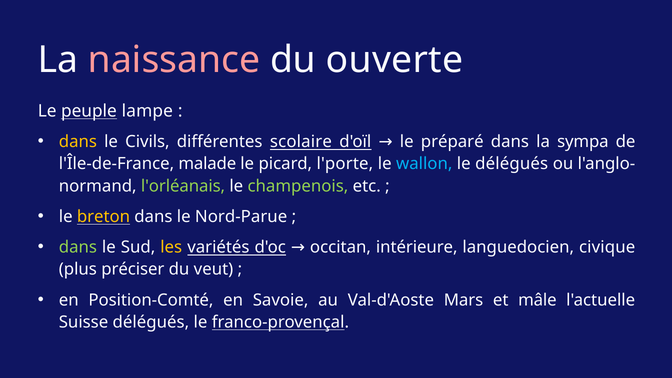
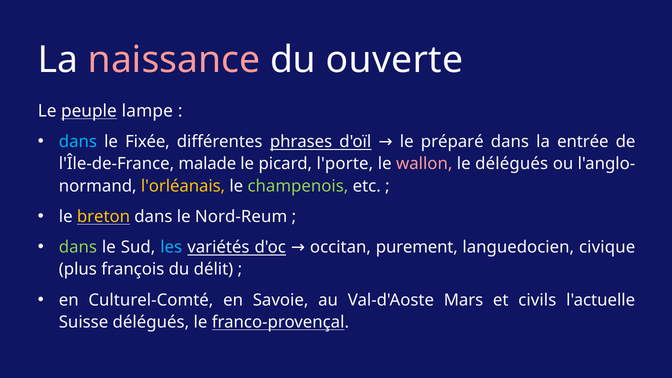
dans at (78, 142) colour: yellow -> light blue
Civils: Civils -> Fixée
scolaire: scolaire -> phrases
sympa: sympa -> entrée
wallon colour: light blue -> pink
l'orléanais colour: light green -> yellow
Nord-Parue: Nord-Parue -> Nord-Reum
les colour: yellow -> light blue
intérieure: intérieure -> purement
préciser: préciser -> françois
veut: veut -> délit
Position-Comté: Position-Comté -> Culturel-Comté
mâle: mâle -> civils
